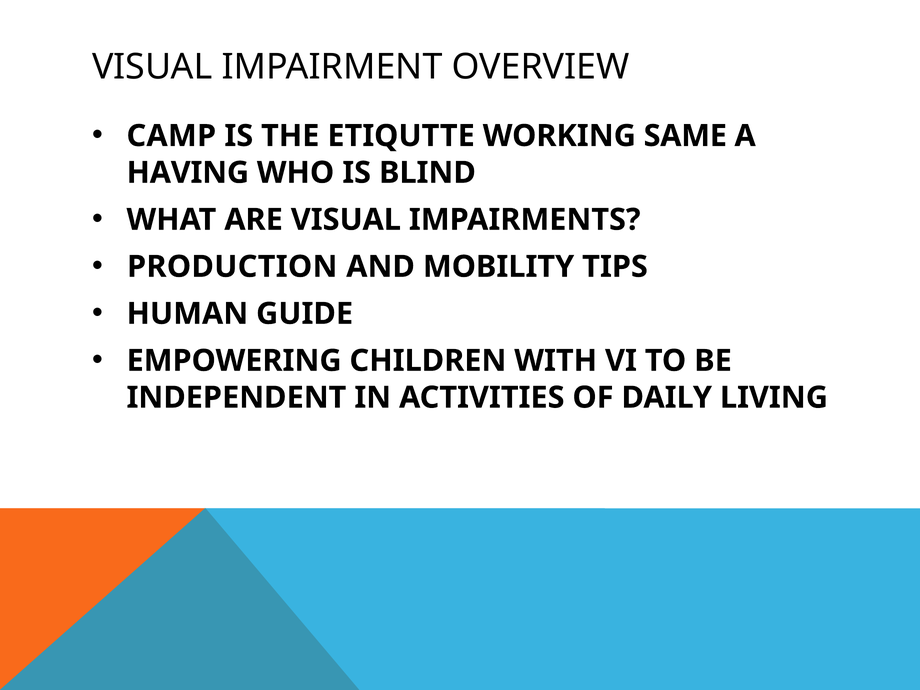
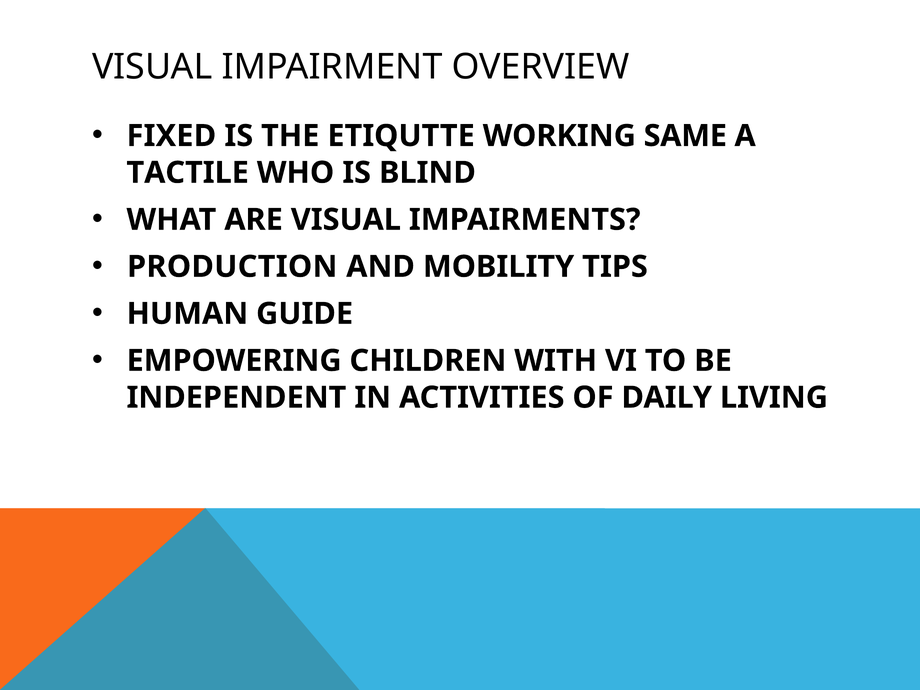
CAMP: CAMP -> FIXED
HAVING: HAVING -> TACTILE
